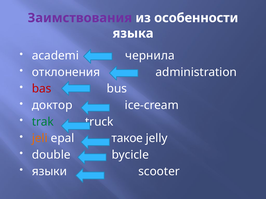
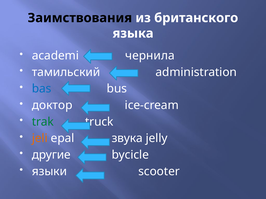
Заимствования colour: purple -> black
особенности: особенности -> британского
отклонения: отклонения -> тамильский
bas colour: red -> blue
такое: такое -> звука
double: double -> другие
